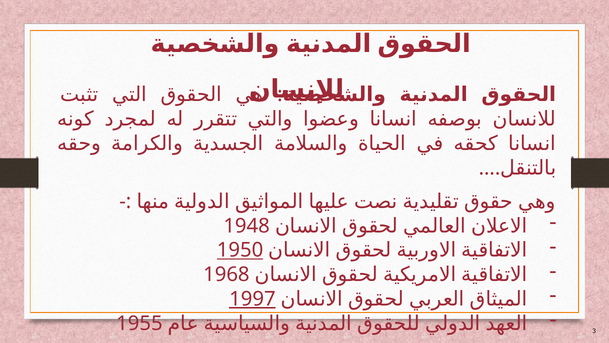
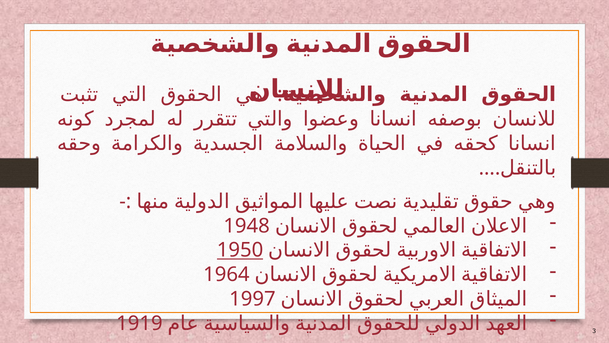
1968: 1968 -> 1964
1997 underline: present -> none
1955: 1955 -> 1919
